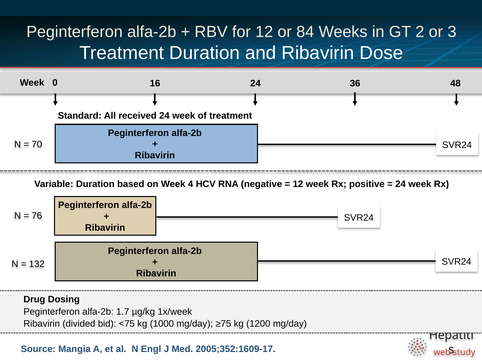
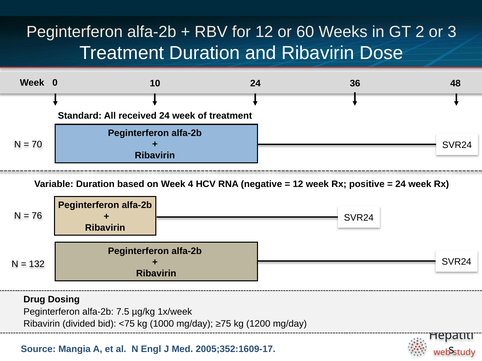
84: 84 -> 60
16: 16 -> 10
1.7: 1.7 -> 7.5
